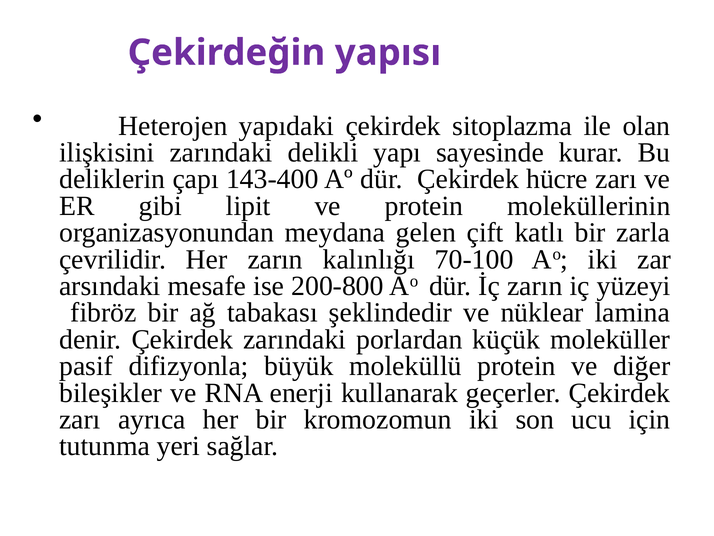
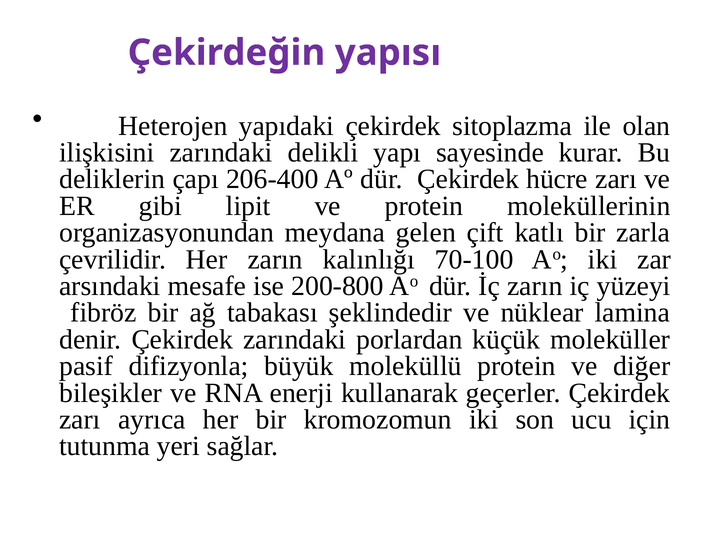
143-400: 143-400 -> 206-400
